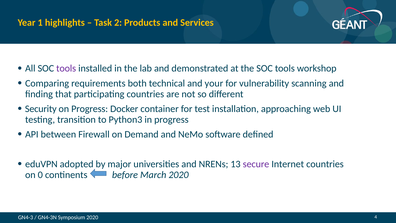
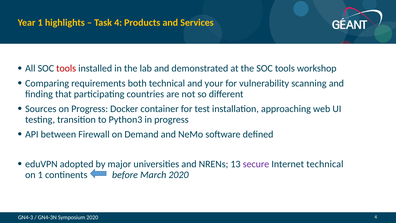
Task 2: 2 -> 4
tools at (66, 68) colour: purple -> red
Security: Security -> Sources
Internet countries: countries -> technical
on 0: 0 -> 1
